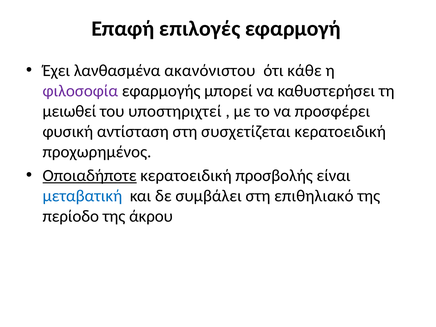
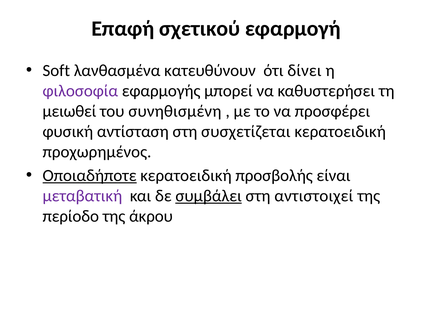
επιλογές: επιλογές -> σχετικού
Έχει: Έχει -> Soft
ακανόνιστου: ακανόνιστου -> κατευθύνουν
κάθε: κάθε -> δίνει
υποστηριχτεί: υποστηριχτεί -> συνηθισμένη
μεταβατική colour: blue -> purple
συμβάλει underline: none -> present
επιθηλιακό: επιθηλιακό -> αντιστοιχεί
